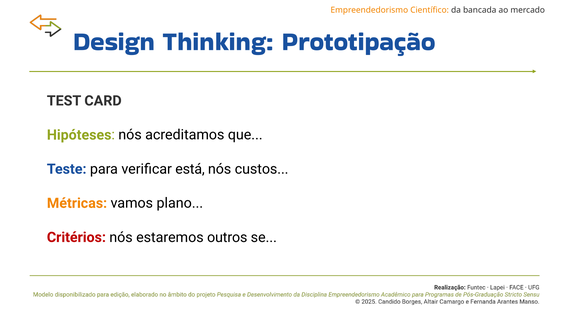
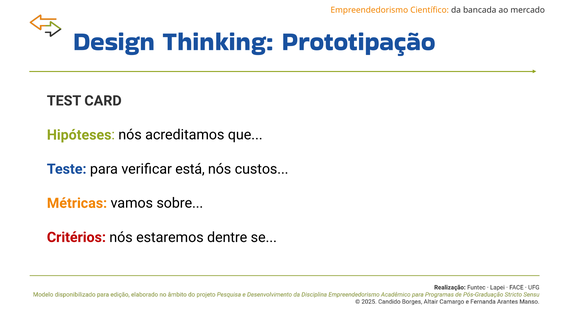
plano: plano -> sobre
outros: outros -> dentre
